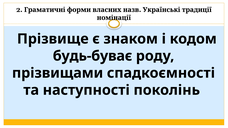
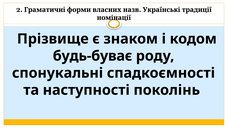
прізвищами: прізвищами -> спонукальні
